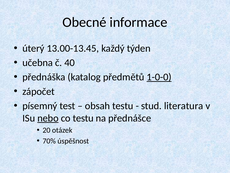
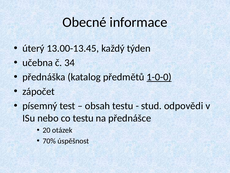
40: 40 -> 34
literatura: literatura -> odpovědi
nebo underline: present -> none
